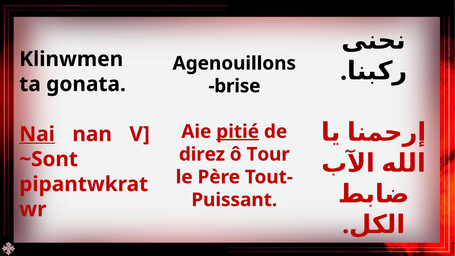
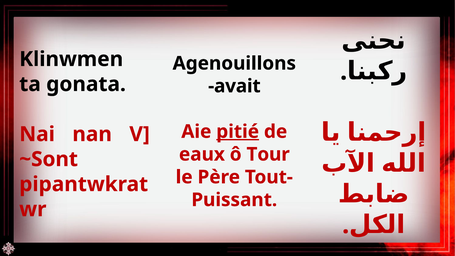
brise: brise -> avait
Nai underline: present -> none
direz: direz -> eaux
